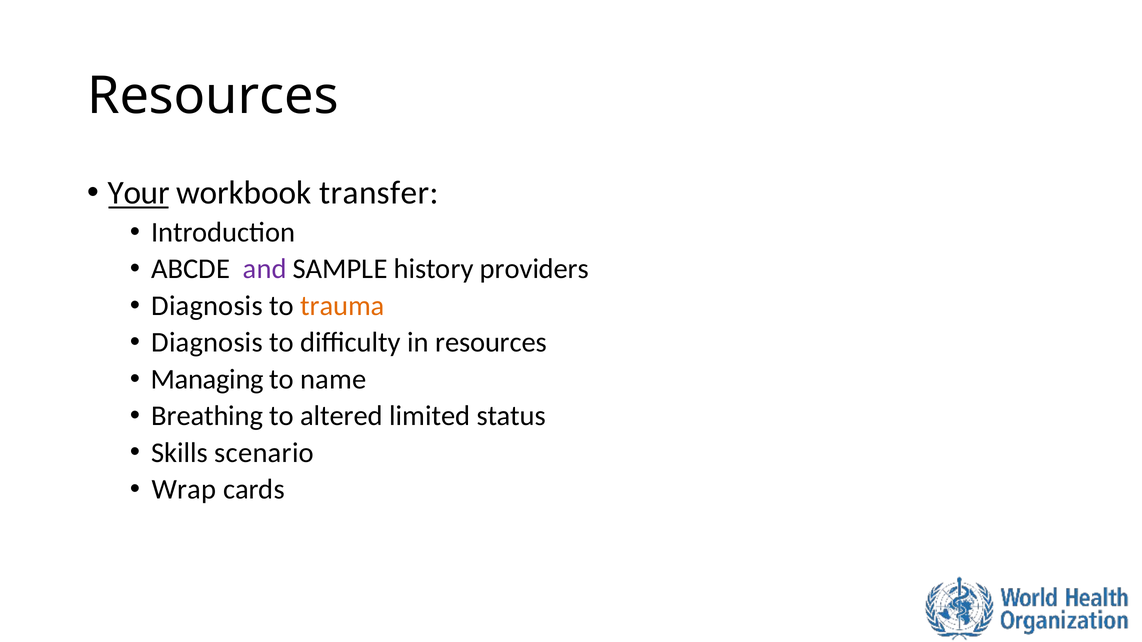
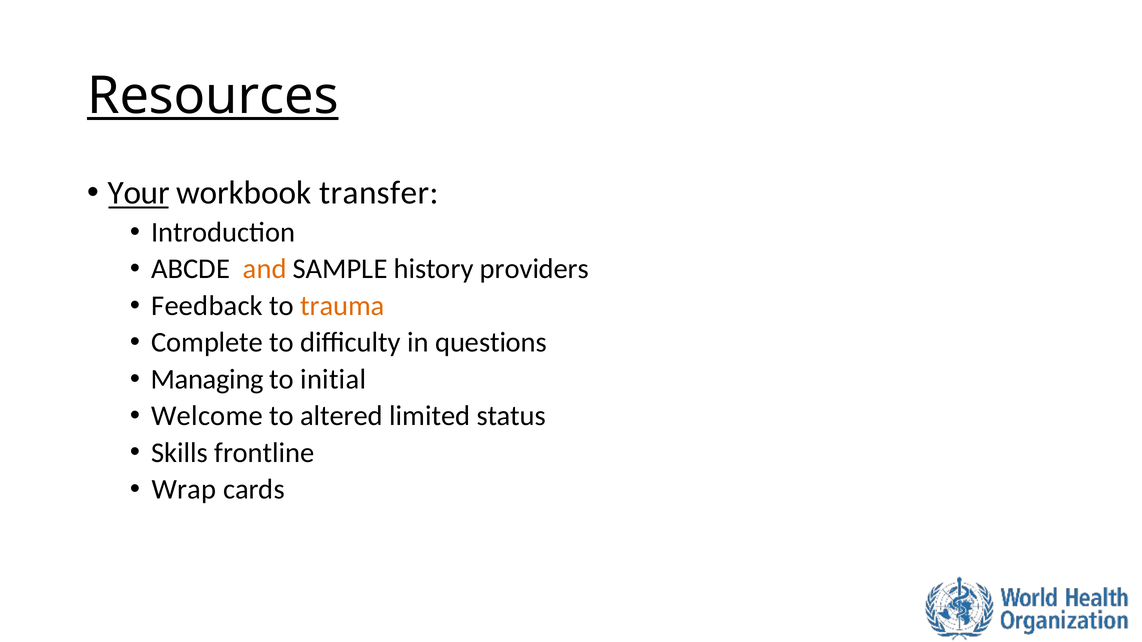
Resources at (213, 96) underline: none -> present
and colour: purple -> orange
Diagnosis at (207, 306): Diagnosis -> Feedback
Diagnosis at (207, 343): Diagnosis -> Complete
in resources: resources -> questions
name: name -> initial
Breathing: Breathing -> Welcome
scenario: scenario -> frontline
